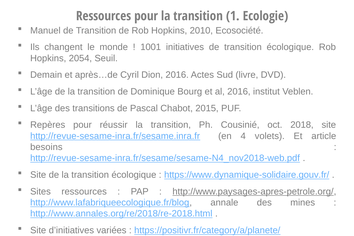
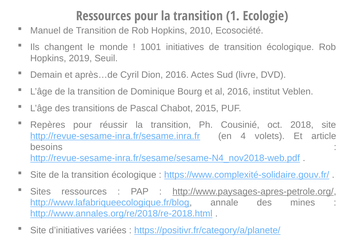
2054: 2054 -> 2019
https://www.dynamique-solidaire.gouv.fr/: https://www.dynamique-solidaire.gouv.fr/ -> https://www.complexité-solidaire.gouv.fr/
